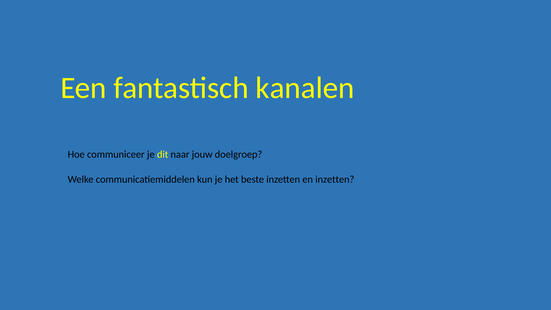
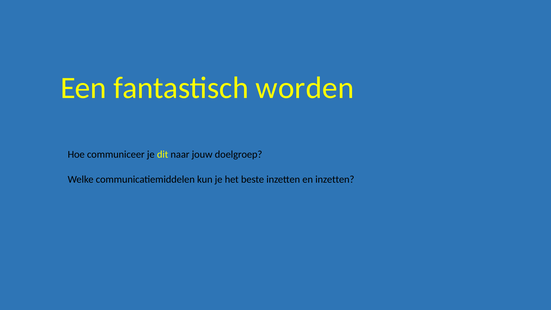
kanalen: kanalen -> worden
